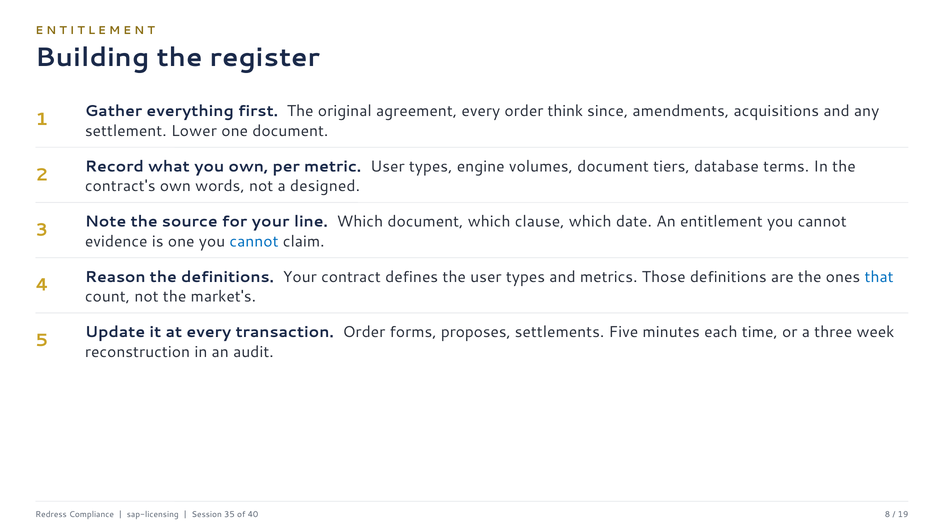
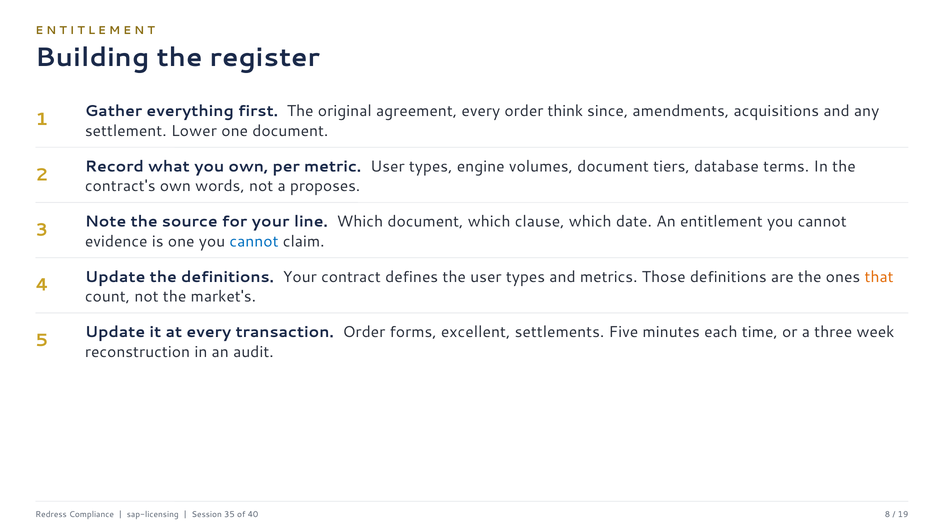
designed: designed -> proposes
4 Reason: Reason -> Update
that colour: blue -> orange
proposes: proposes -> excellent
